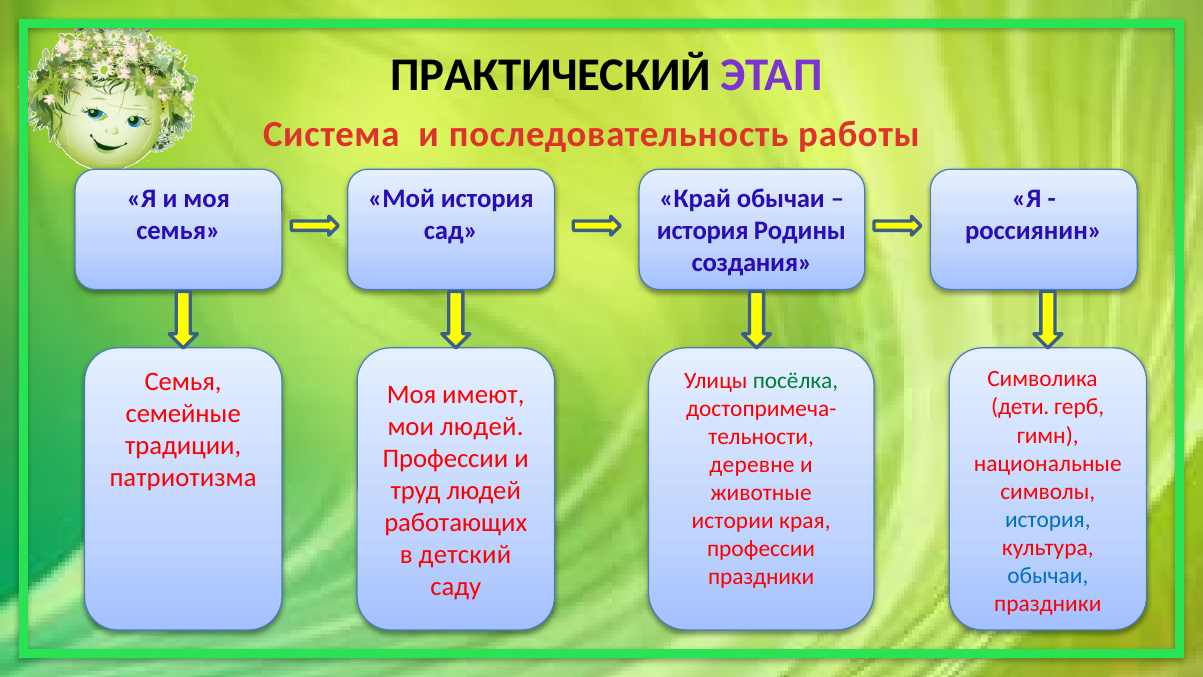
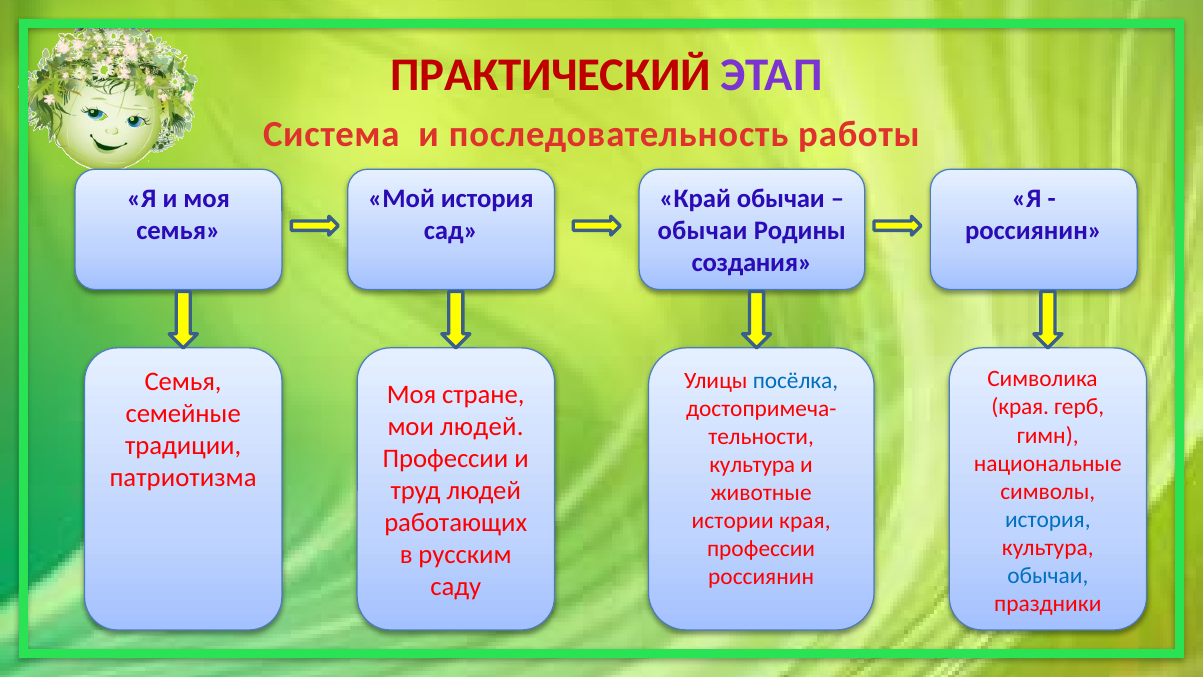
ПРАКТИЧЕСКИЙ colour: black -> red
история at (703, 231): история -> обычаи
посёлка colour: green -> blue
имеют: имеют -> стране
дети at (1020, 407): дети -> края
деревне at (752, 465): деревне -> культура
детский: детский -> русским
праздники at (761, 577): праздники -> россиянин
